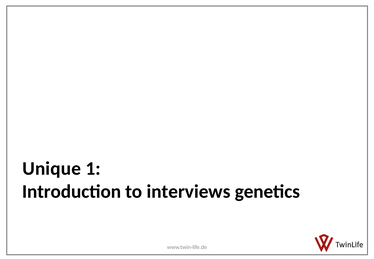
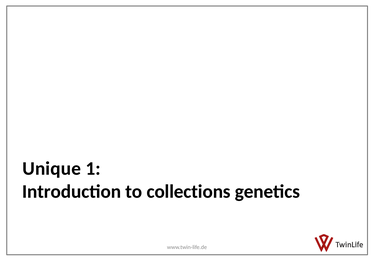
interviews: interviews -> collections
